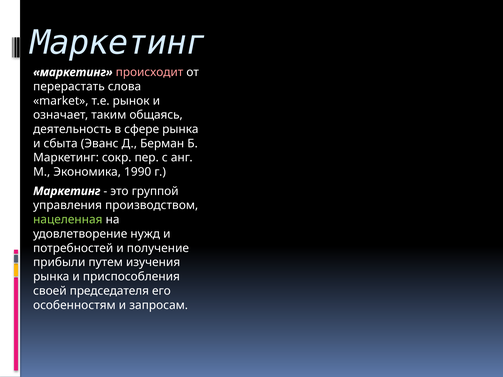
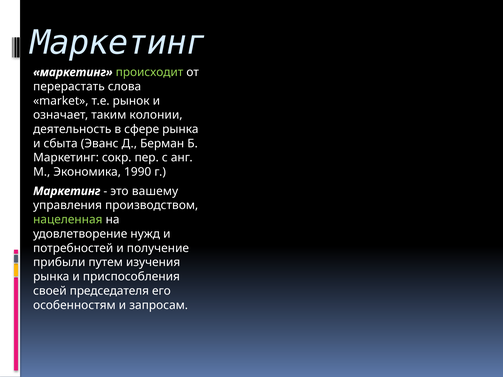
происходит colour: pink -> light green
общаясь: общаясь -> колонии
группой: группой -> вашему
